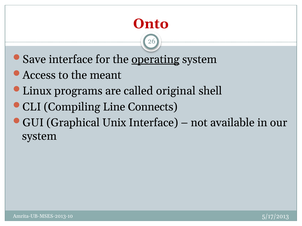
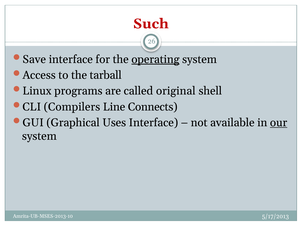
Onto: Onto -> Such
meant: meant -> tarball
Compiling: Compiling -> Compilers
Unix: Unix -> Uses
our underline: none -> present
